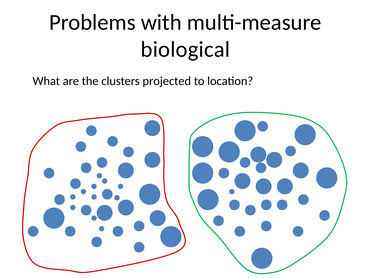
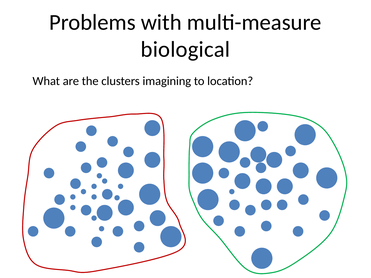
projected: projected -> imagining
